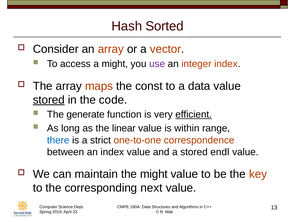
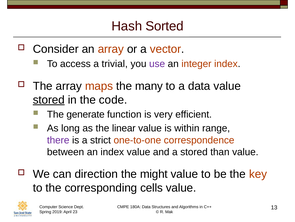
a might: might -> trivial
const: const -> many
efficient underline: present -> none
there colour: blue -> purple
endl: endl -> than
maintain: maintain -> direction
next: next -> cells
